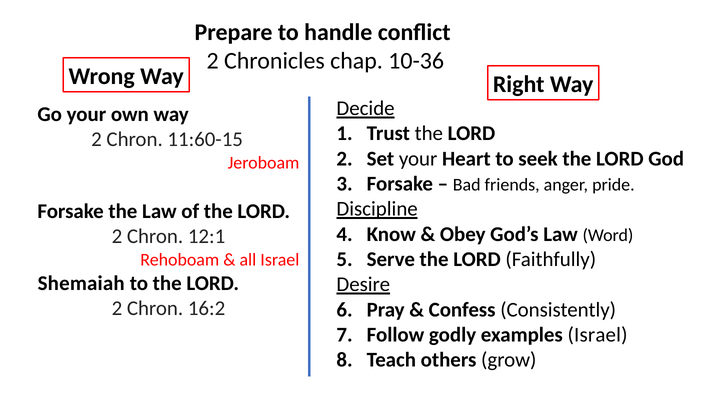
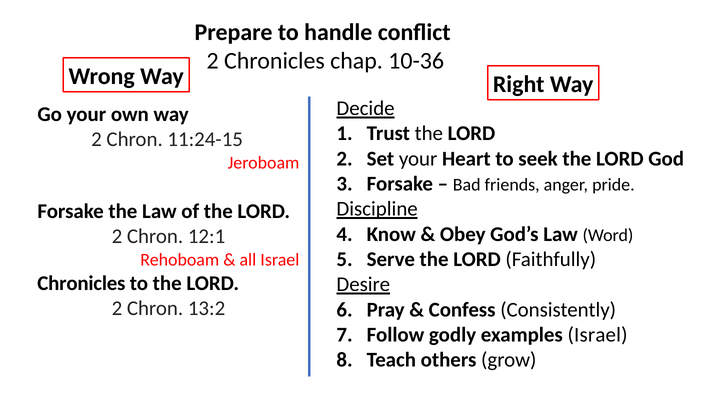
11:60-15: 11:60-15 -> 11:24-15
Shemaiah at (81, 283): Shemaiah -> Chronicles
16:2: 16:2 -> 13:2
